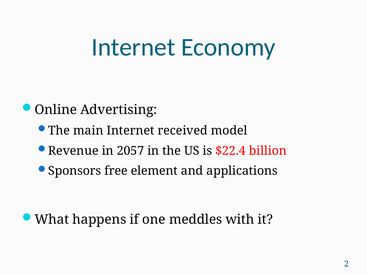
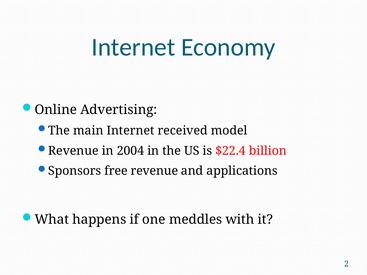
2057: 2057 -> 2004
free element: element -> revenue
